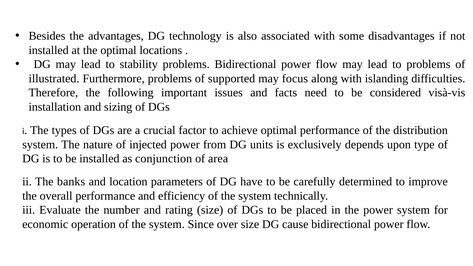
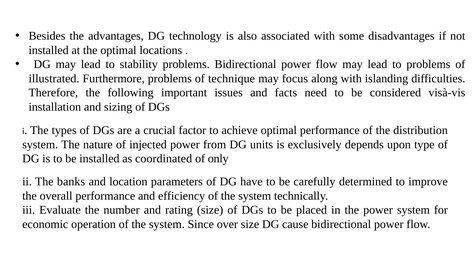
supported: supported -> technique
conjunction: conjunction -> coordinated
area: area -> only
